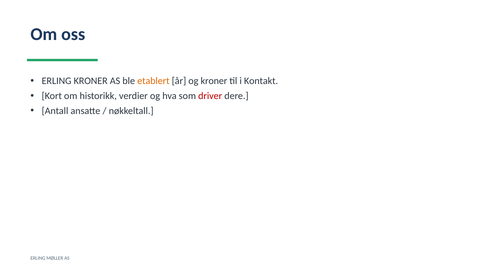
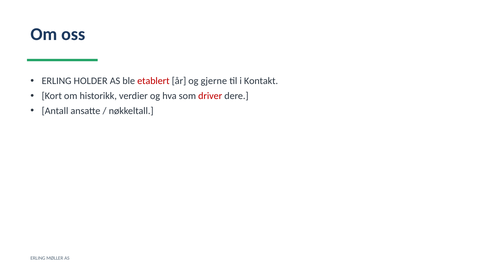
ERLING KRONER: KRONER -> HOLDER
etablert colour: orange -> red
og kroner: kroner -> gjerne
